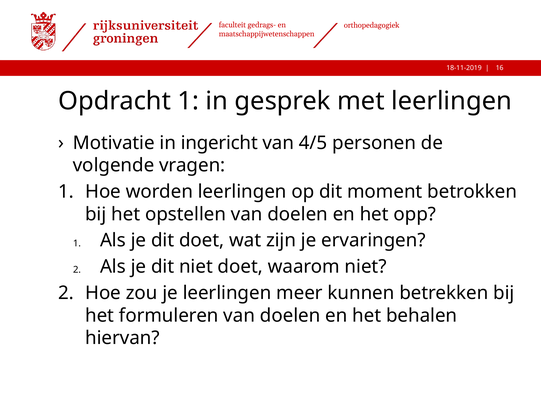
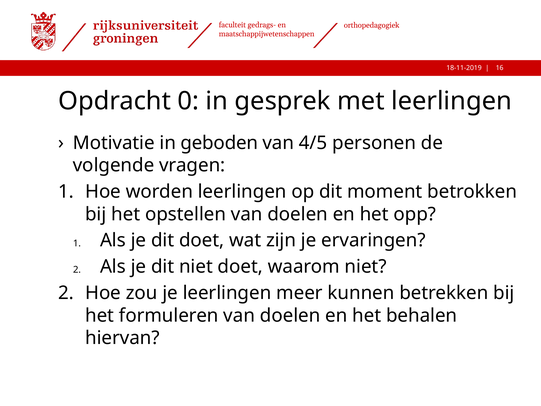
Opdracht 1: 1 -> 0
ingericht: ingericht -> geboden
